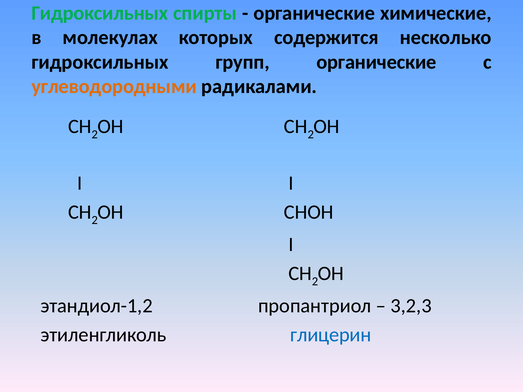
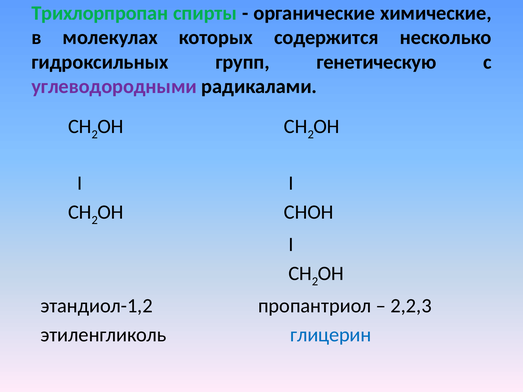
Гидроксильных at (100, 13): Гидроксильных -> Трихлорпропан
групп органические: органические -> генетическую
углеводородными colour: orange -> purple
3,2,3: 3,2,3 -> 2,2,3
